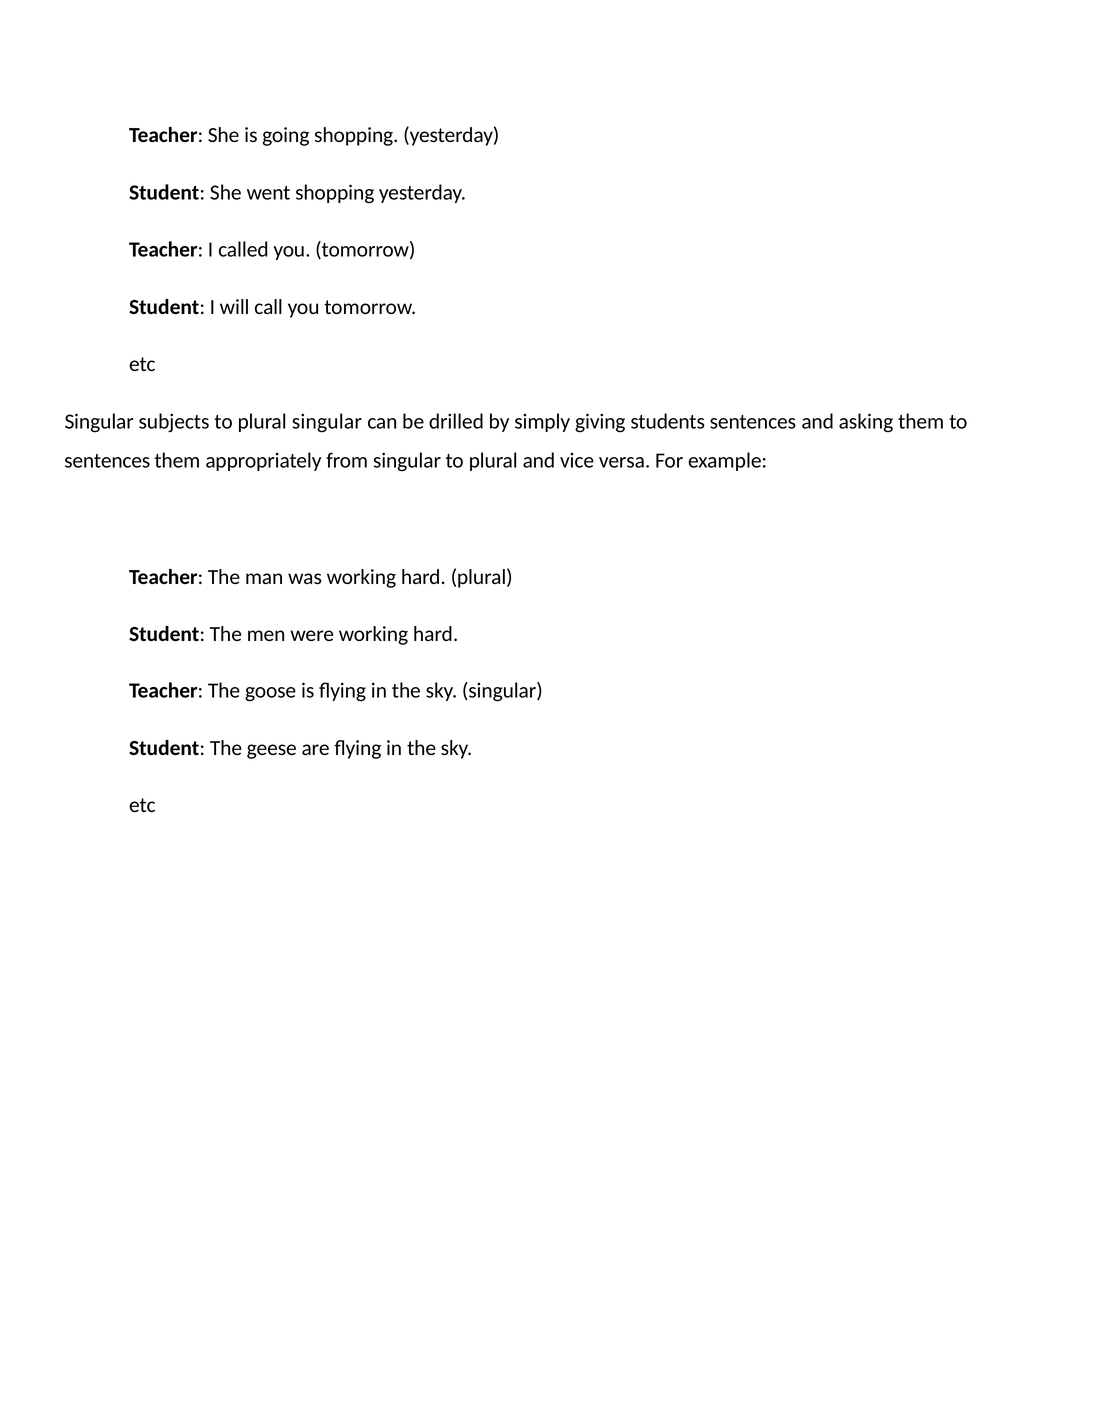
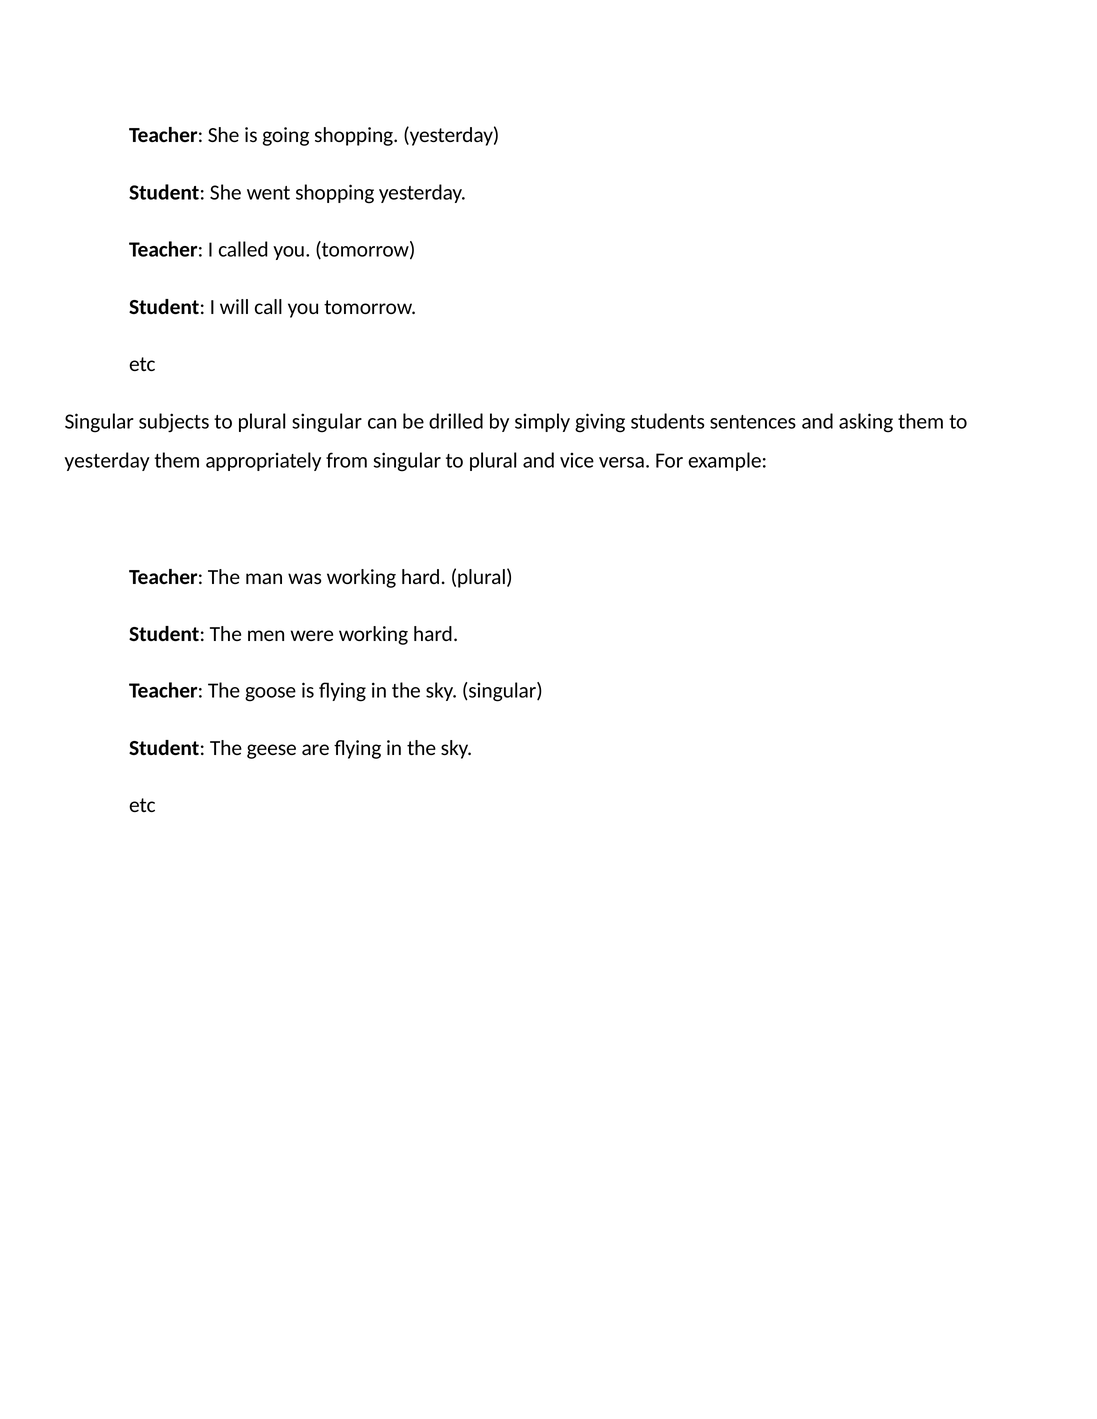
sentences at (107, 461): sentences -> yesterday
